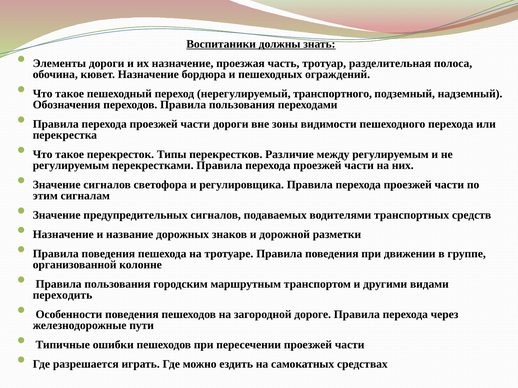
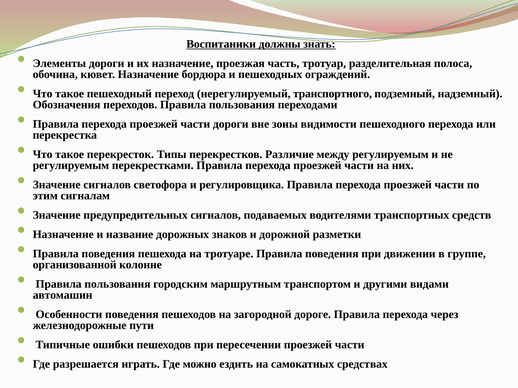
переходить: переходить -> автомашин
